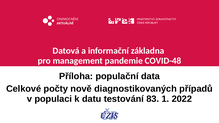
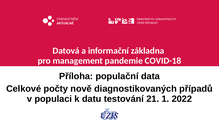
COVID-48: COVID-48 -> COVID-18
83: 83 -> 21
